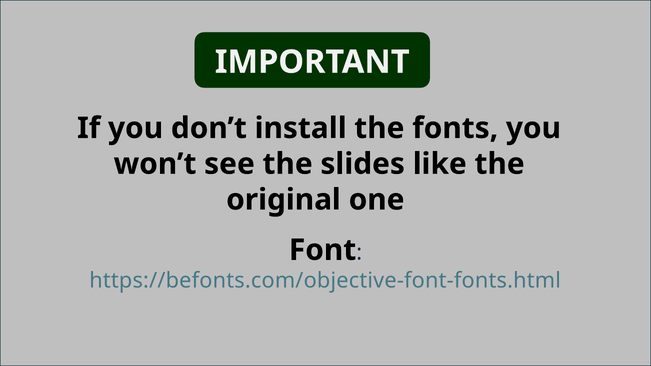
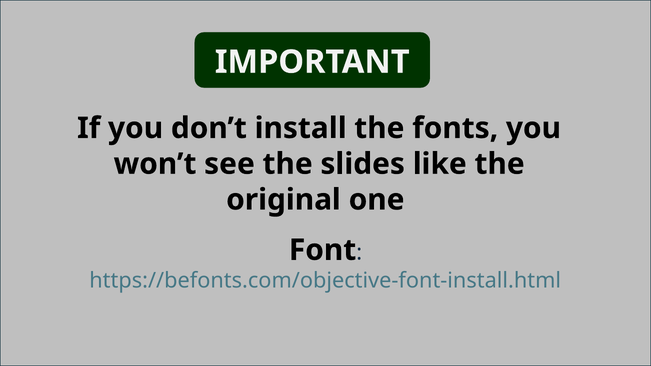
https://befonts.com/objective-font-fonts.html: https://befonts.com/objective-font-fonts.html -> https://befonts.com/objective-font-install.html
